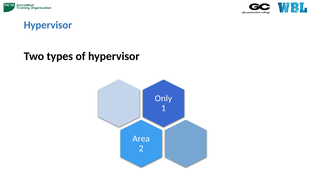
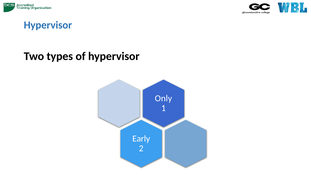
Area: Area -> Early
